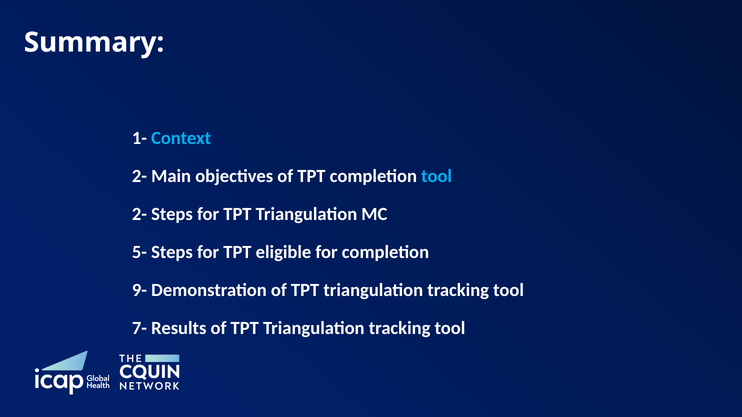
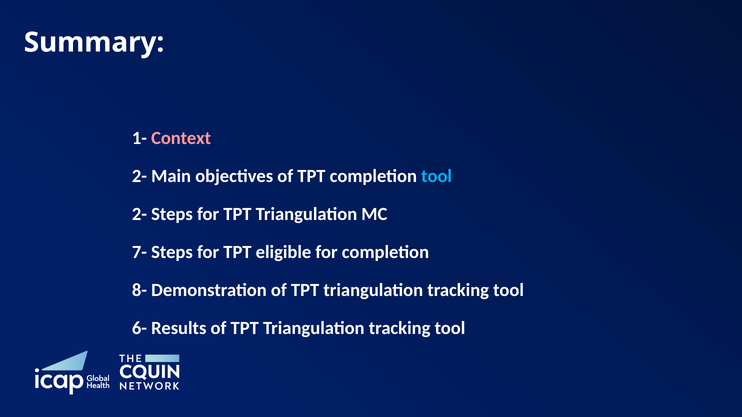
Context colour: light blue -> pink
5-: 5- -> 7-
9-: 9- -> 8-
7-: 7- -> 6-
